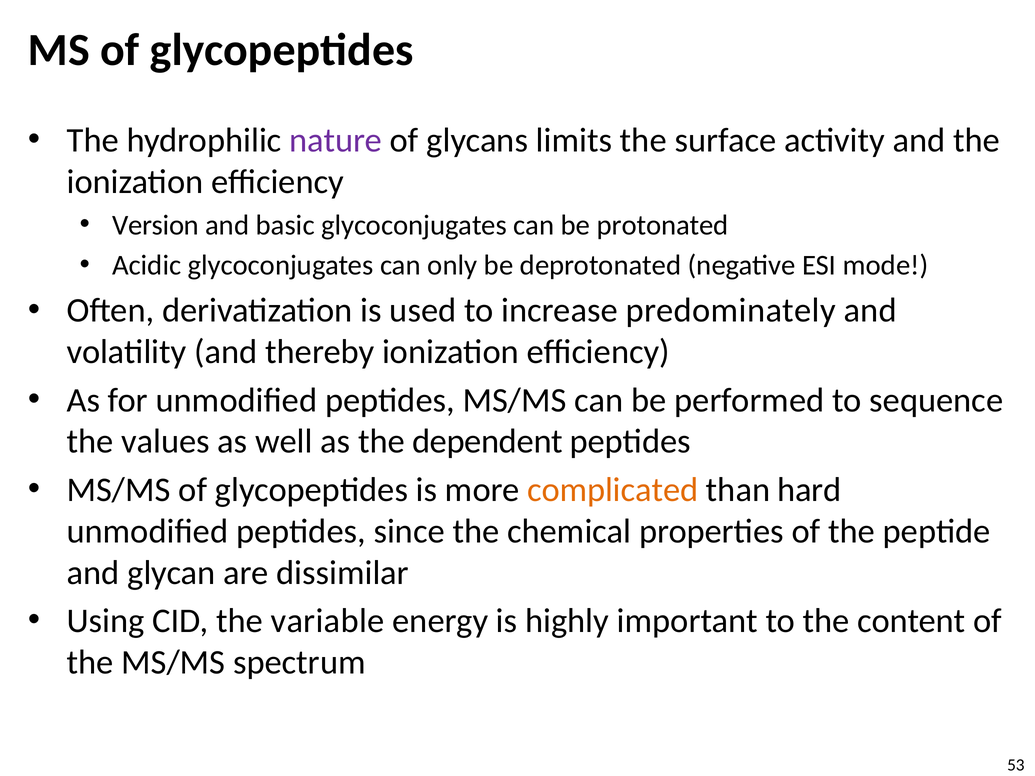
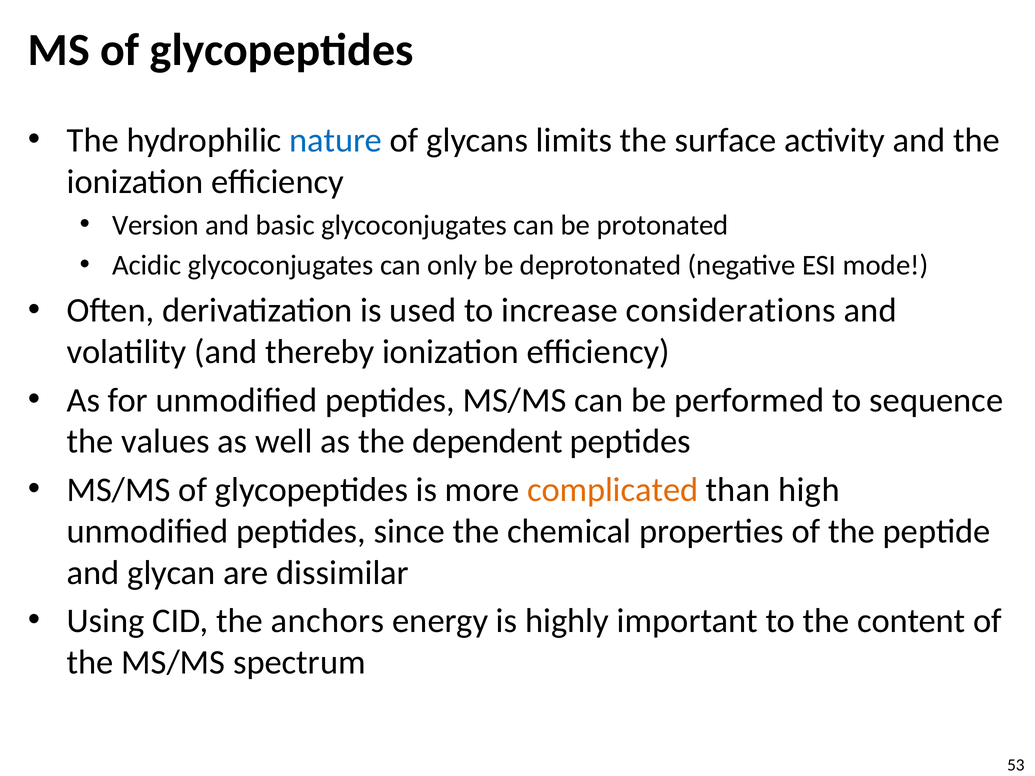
nature colour: purple -> blue
predominately: predominately -> considerations
hard: hard -> high
variable: variable -> anchors
